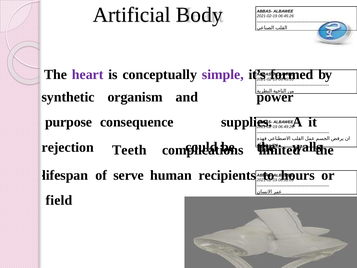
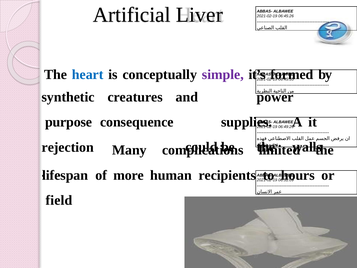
Body: Body -> Liver
heart colour: purple -> blue
organism: organism -> creatures
Teeth: Teeth -> Many
serve: serve -> more
